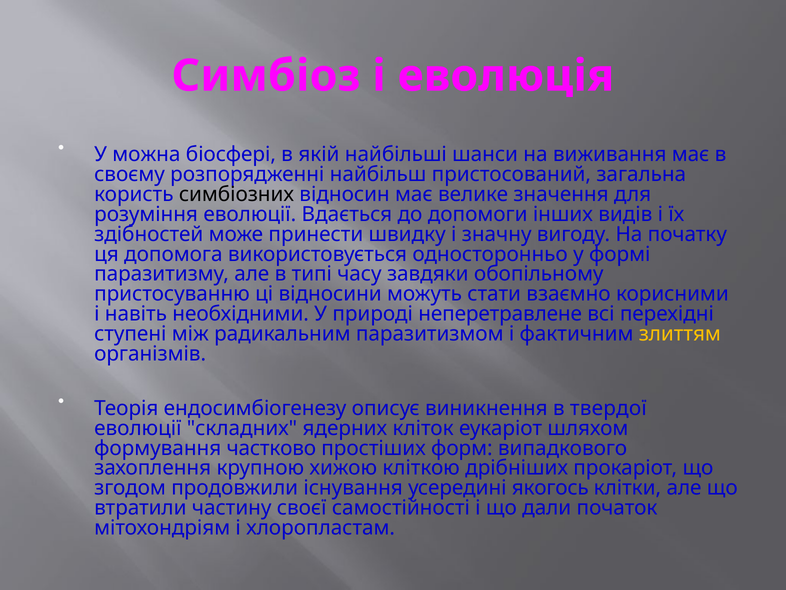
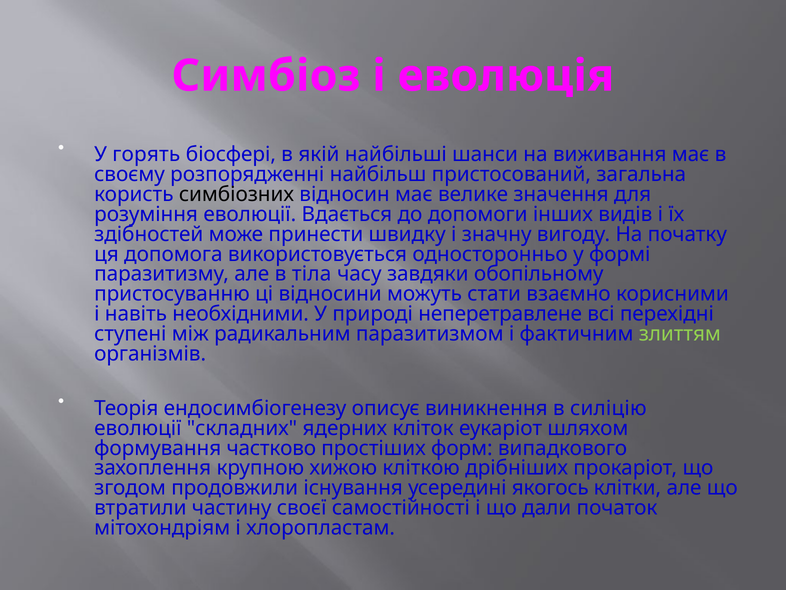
можна: можна -> горять
типі: типі -> тіла
злиттям colour: yellow -> light green
твердої: твердої -> силіцію
